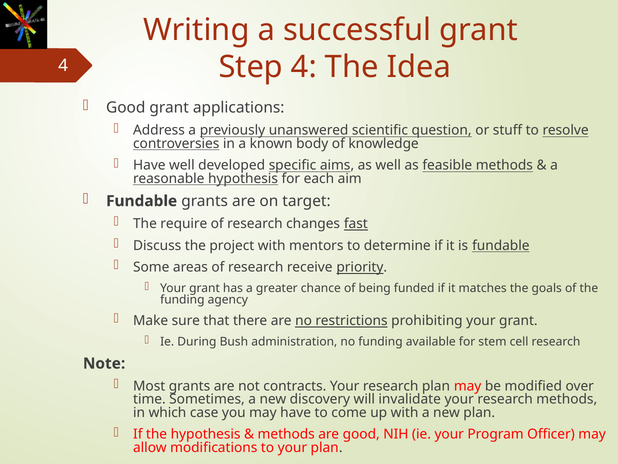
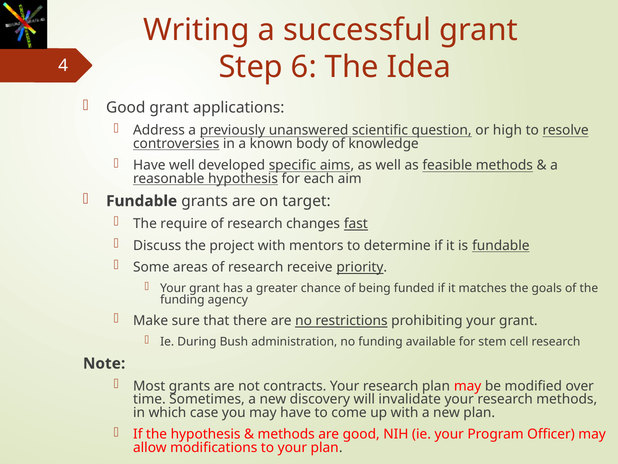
Step 4: 4 -> 6
stuff: stuff -> high
